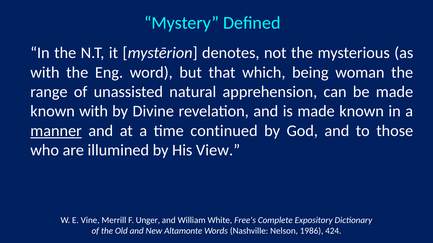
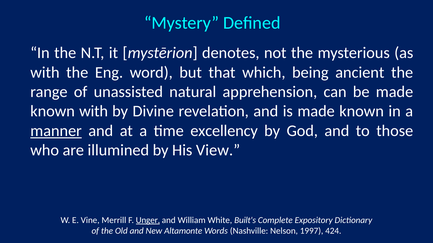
woman: woman -> ancient
continued: continued -> excellency
Unger underline: none -> present
Free's: Free's -> Built's
1986: 1986 -> 1997
